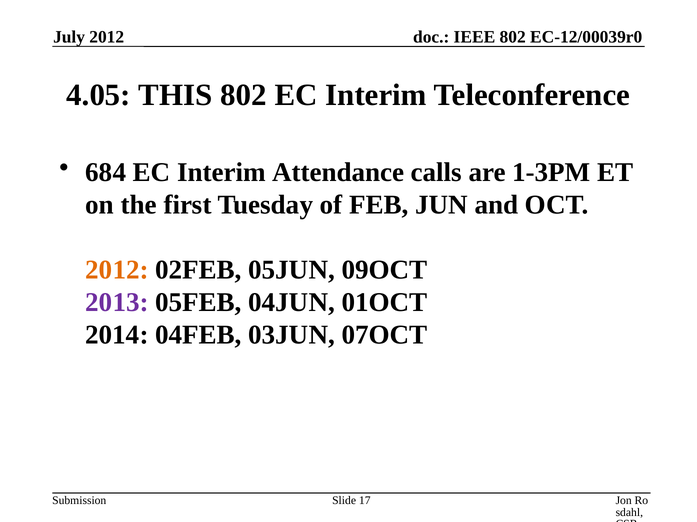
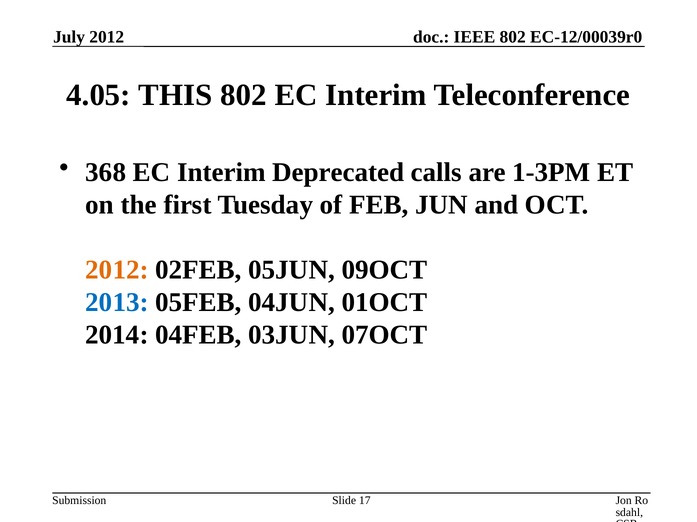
684: 684 -> 368
Attendance: Attendance -> Deprecated
2013 colour: purple -> blue
